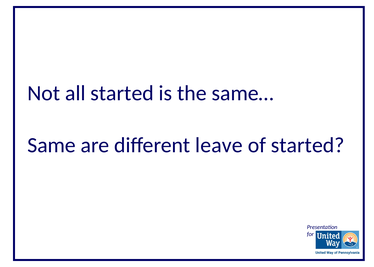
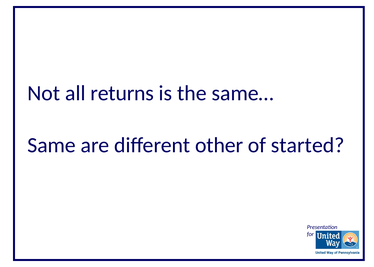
all started: started -> returns
leave: leave -> other
